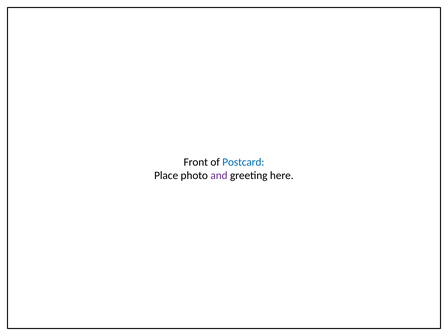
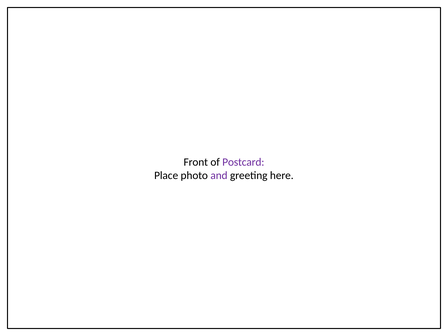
Postcard colour: blue -> purple
